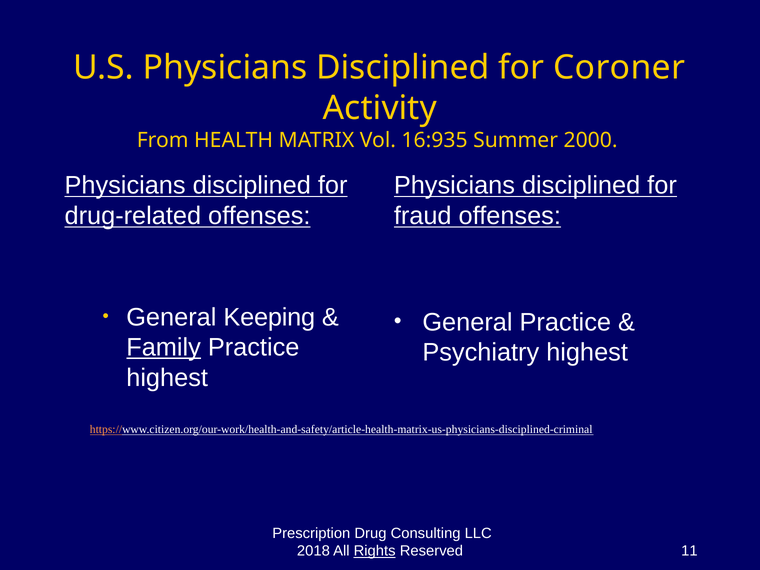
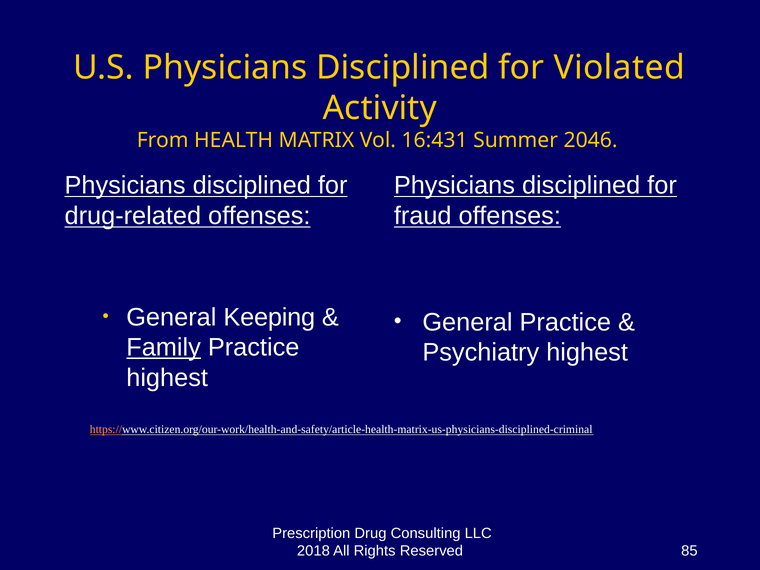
Coroner: Coroner -> Violated
16:935: 16:935 -> 16:431
2000: 2000 -> 2046
Rights underline: present -> none
11: 11 -> 85
